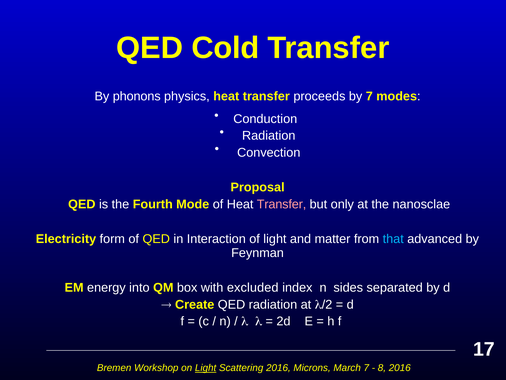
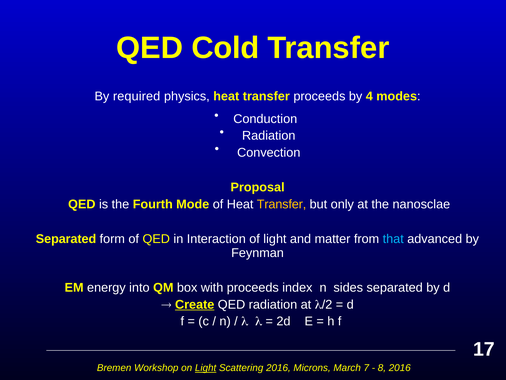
phonons: phonons -> required
by 7: 7 -> 4
Transfer at (282, 204) colour: pink -> yellow
Electricity at (66, 239): Electricity -> Separated
with excluded: excluded -> proceeds
Create underline: none -> present
